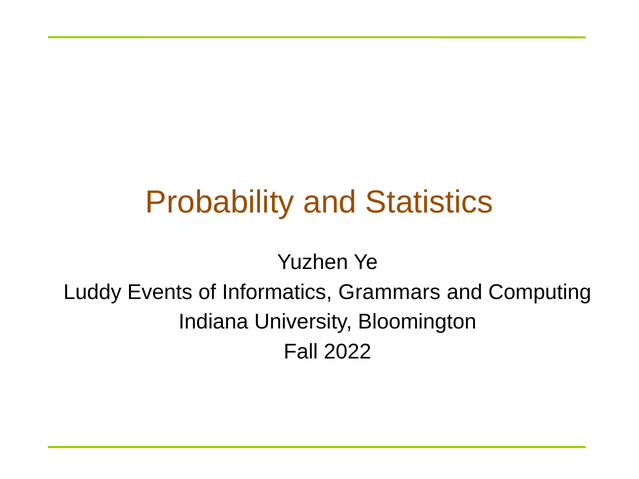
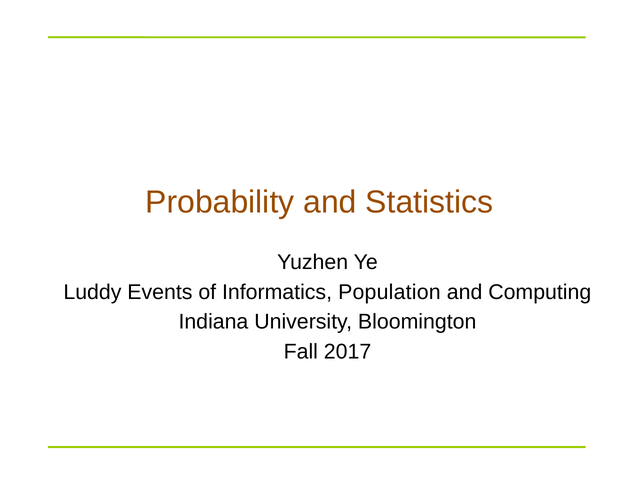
Grammars: Grammars -> Population
2022: 2022 -> 2017
